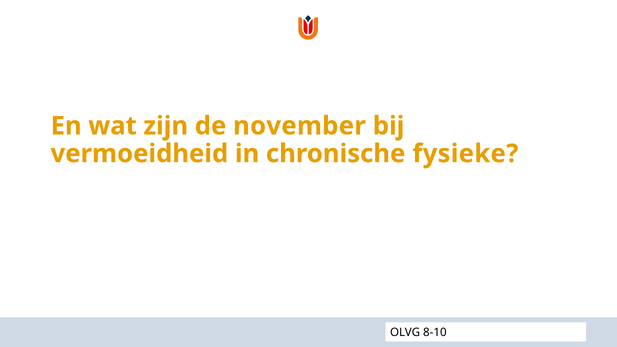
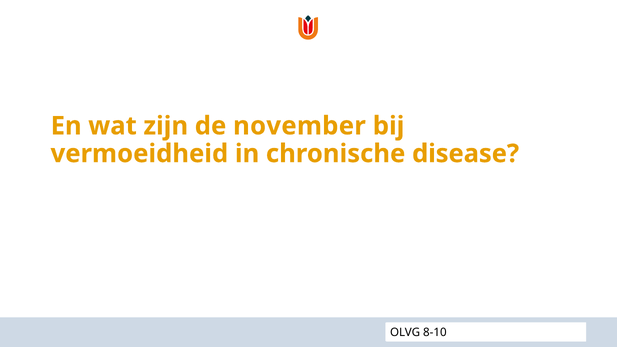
fysieke: fysieke -> disease
